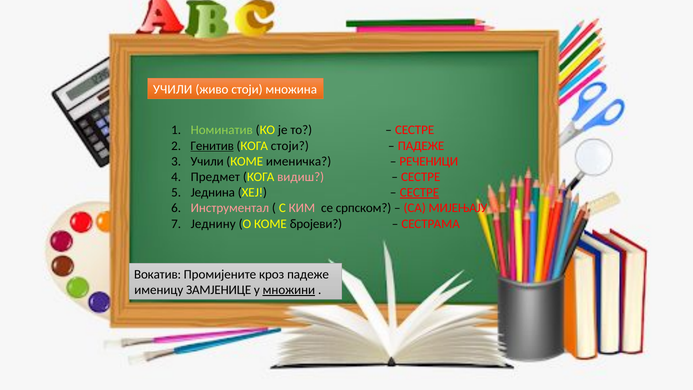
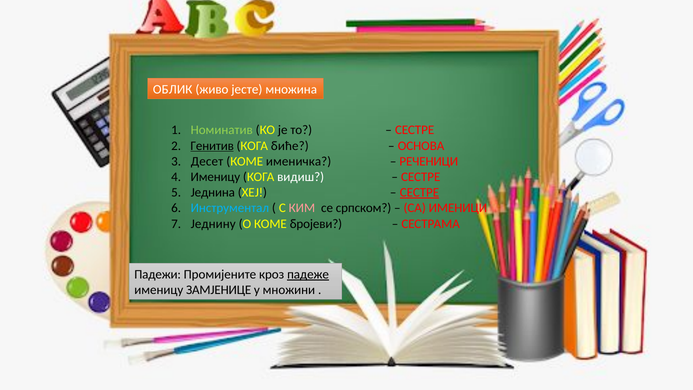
УЧИЛИ at (173, 89): УЧИЛИ -> ОБЛИК
живо стоји: стоји -> јесте
КОГА стоји: стоји -> биће
ПАДЕЖЕ at (421, 146): ПАДЕЖЕ -> ОСНОВА
Учили at (207, 161): Учили -> Десет
Предмет at (215, 177): Предмет -> Именицу
видиш colour: pink -> white
Инструментал colour: pink -> light blue
МИЈЕЊАЈУ: МИЈЕЊАЈУ -> ИМЕНИЦИ
Вокатив: Вокатив -> Падежи
падеже at (308, 274) underline: none -> present
множини underline: present -> none
